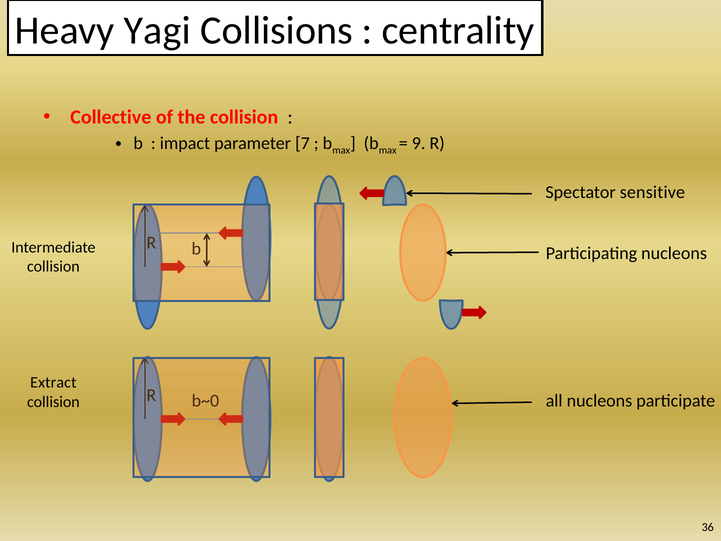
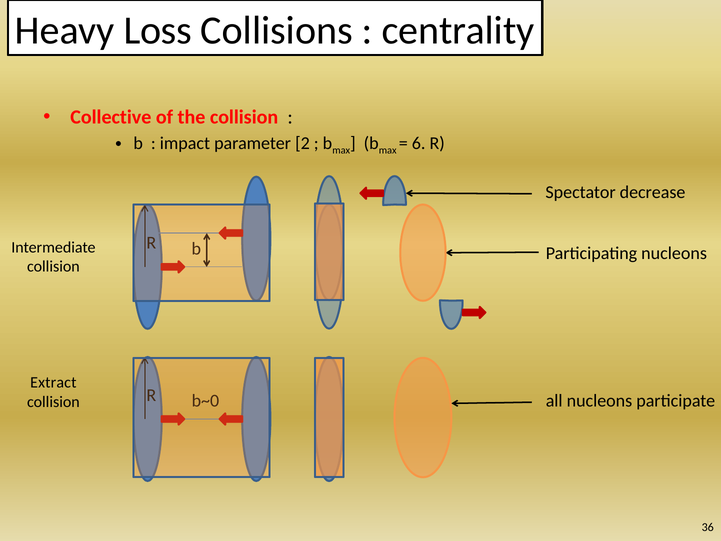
Yagi: Yagi -> Loss
7: 7 -> 2
9: 9 -> 6
sensitive: sensitive -> decrease
